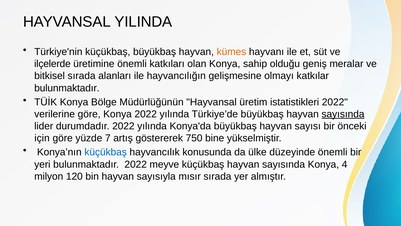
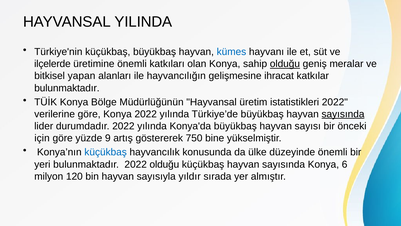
kümes colour: orange -> blue
olduğu at (285, 64) underline: none -> present
bitkisel sırada: sırada -> yapan
olmayı: olmayı -> ihracat
7: 7 -> 9
2022 meyve: meyve -> olduğu
4: 4 -> 6
mısır: mısır -> yıldır
